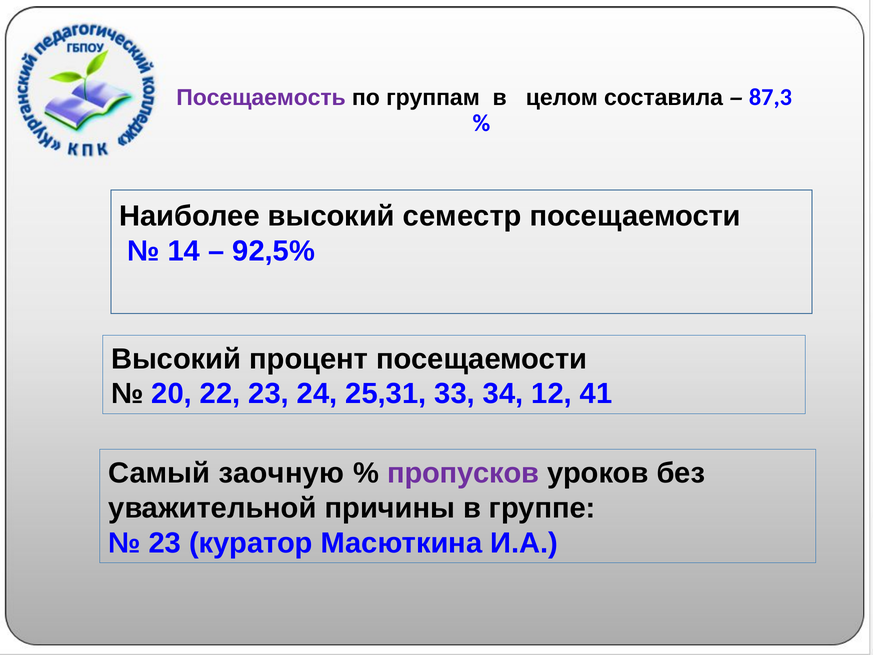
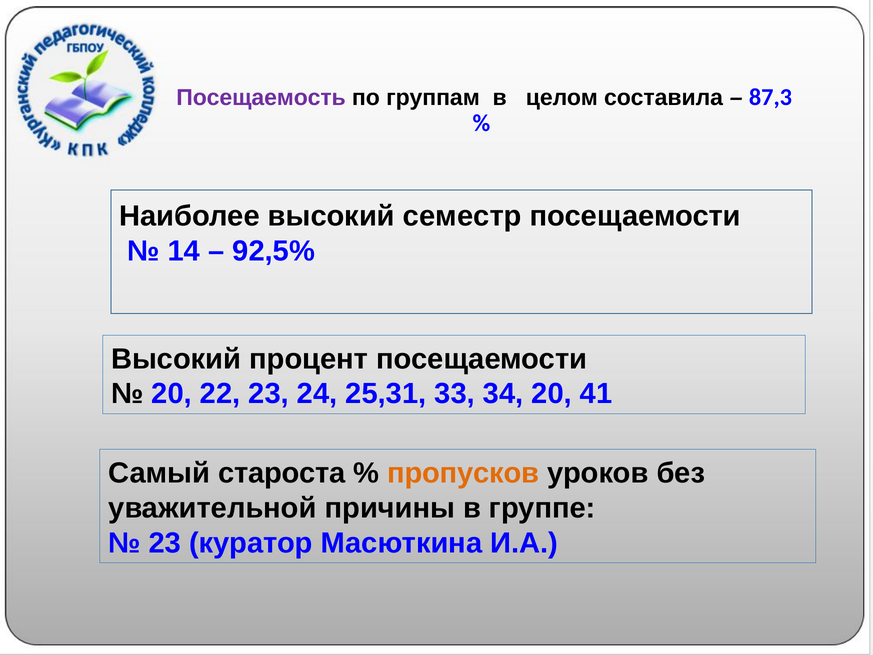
34 12: 12 -> 20
заочную: заочную -> староста
пропусков colour: purple -> orange
